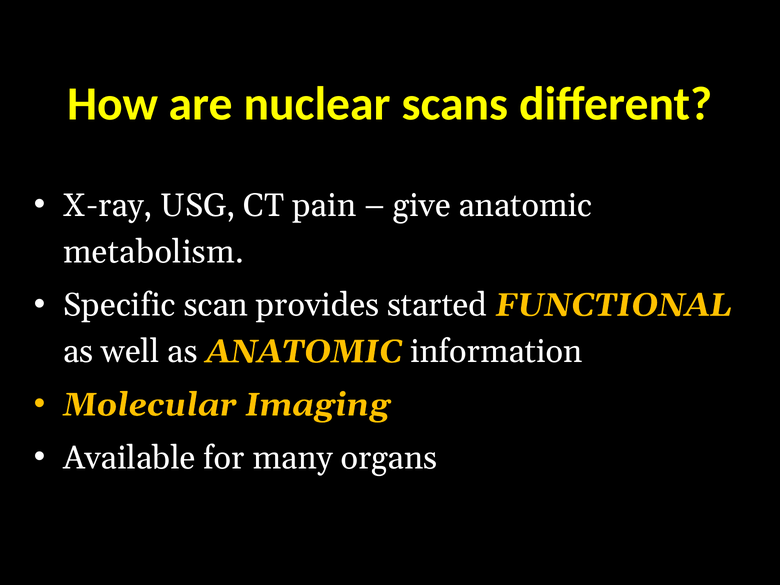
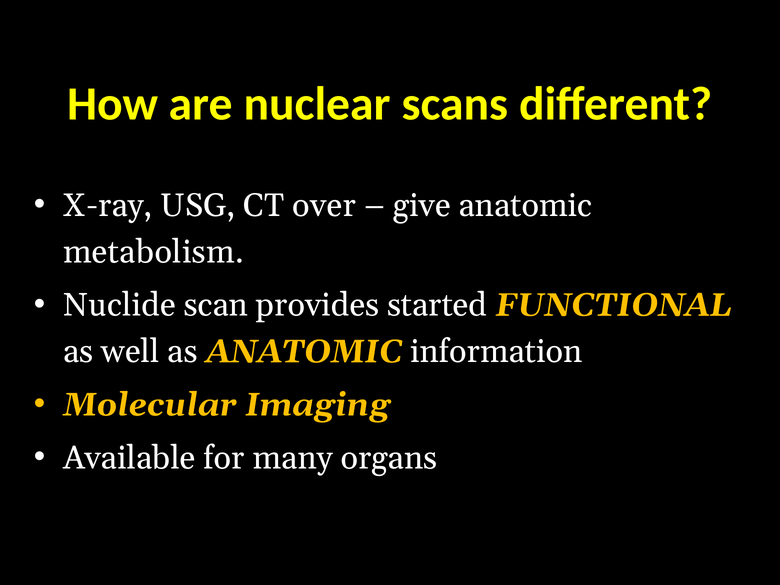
pain: pain -> over
Specific: Specific -> Nuclide
